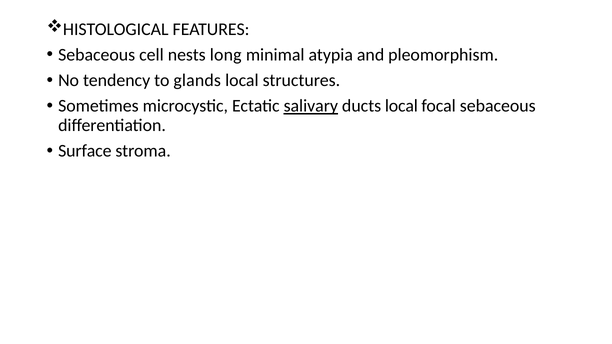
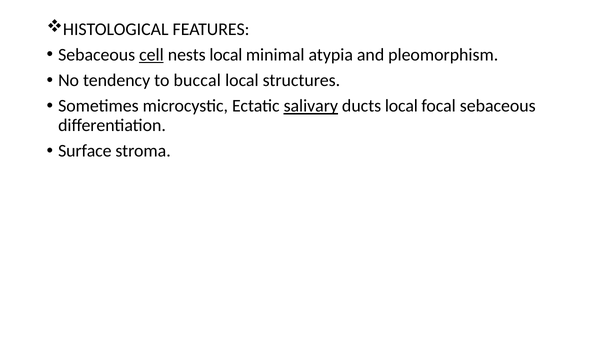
cell underline: none -> present
nests long: long -> local
glands: glands -> buccal
